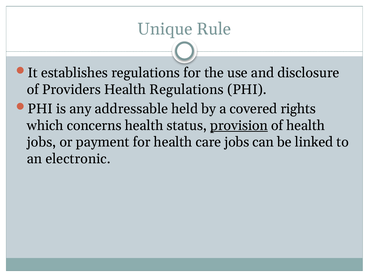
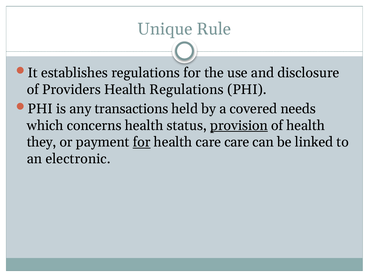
addressable: addressable -> transactions
rights: rights -> needs
jobs at (41, 142): jobs -> they
for at (142, 142) underline: none -> present
care jobs: jobs -> care
